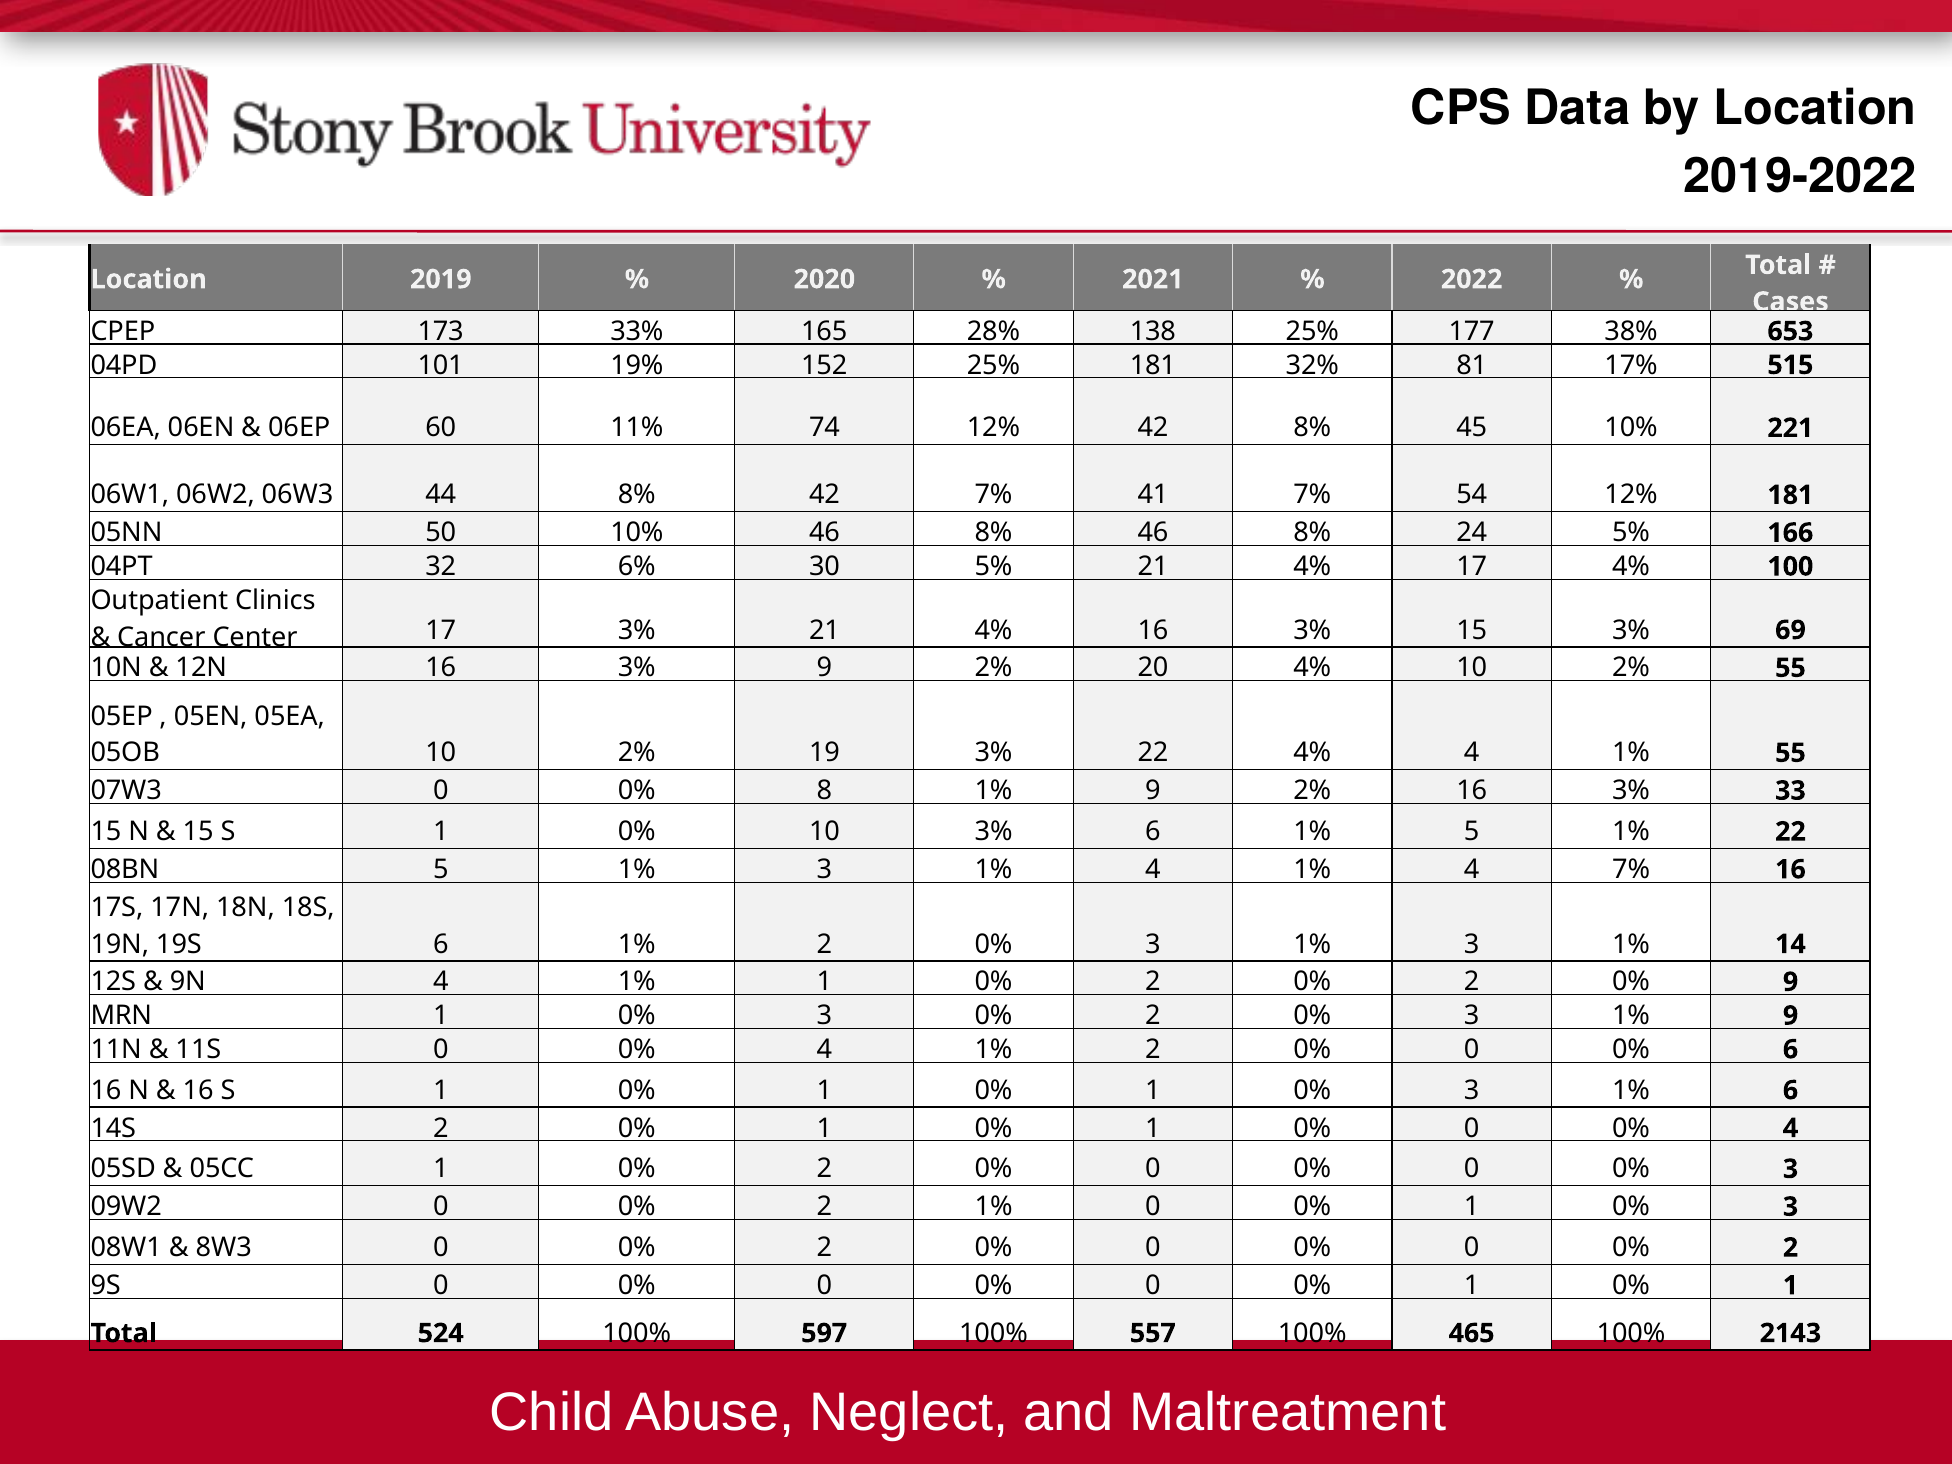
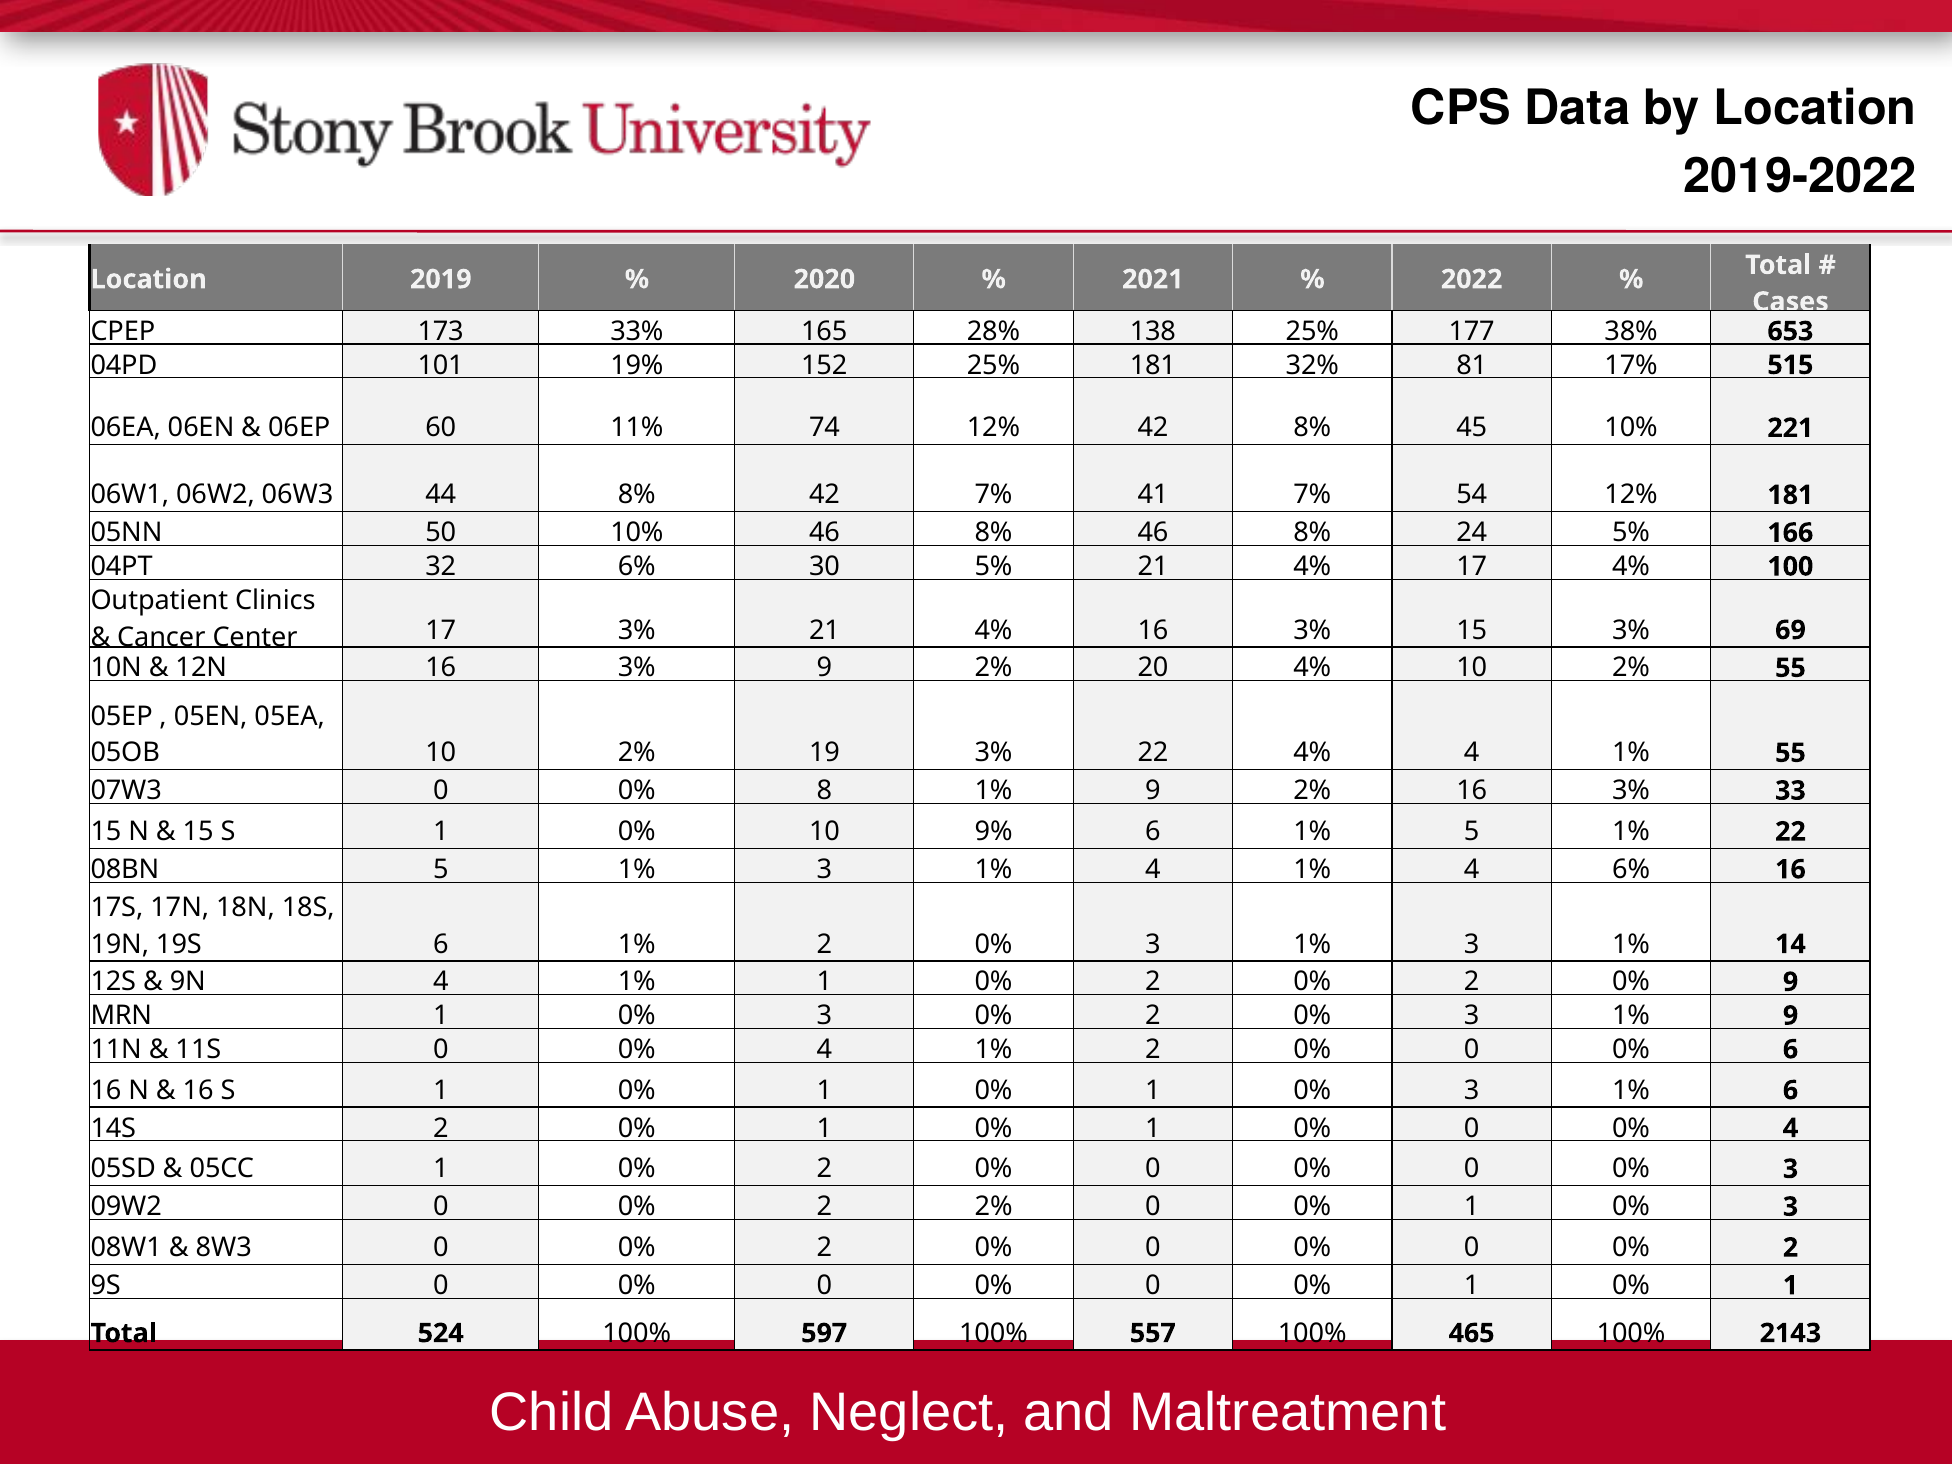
3% at (994, 832): 3% -> 9%
7% at (1631, 869): 7% -> 6%
1% at (994, 1207): 1% -> 2%
